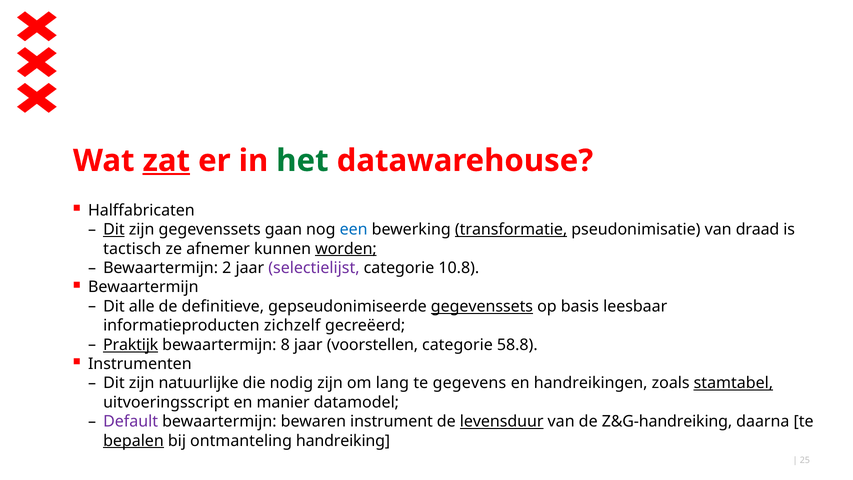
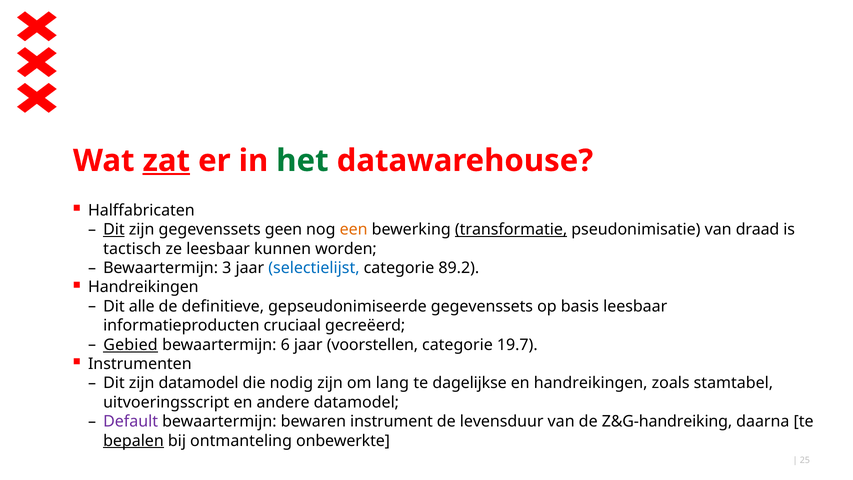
gaan: gaan -> geen
een colour: blue -> orange
ze afnemer: afnemer -> leesbaar
worden underline: present -> none
2: 2 -> 3
selectielijst colour: purple -> blue
10.8: 10.8 -> 89.2
Bewaartermijn at (143, 287): Bewaartermijn -> Handreikingen
gegevenssets at (482, 306) underline: present -> none
zichzelf: zichzelf -> cruciaal
Praktijk: Praktijk -> Gebied
8: 8 -> 6
58.8: 58.8 -> 19.7
zijn natuurlijke: natuurlijke -> datamodel
gegevens: gegevens -> dagelijkse
stamtabel underline: present -> none
manier: manier -> andere
levensduur underline: present -> none
handreiking: handreiking -> onbewerkte
